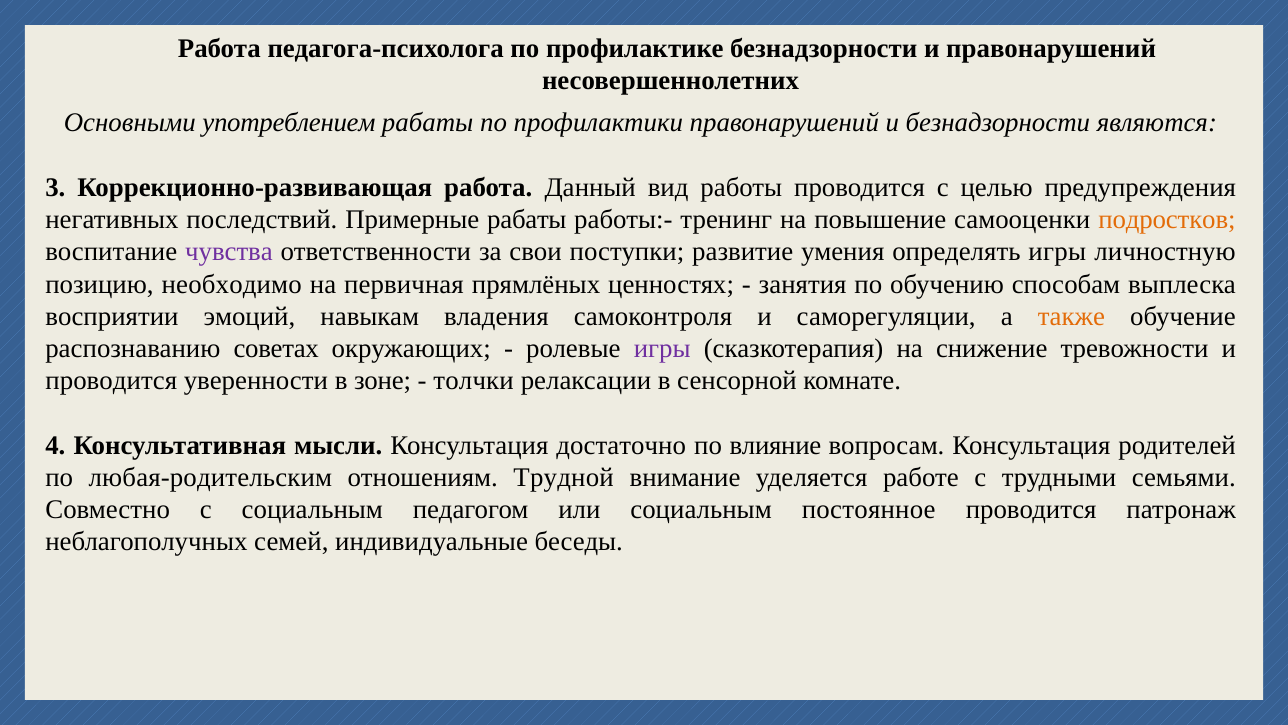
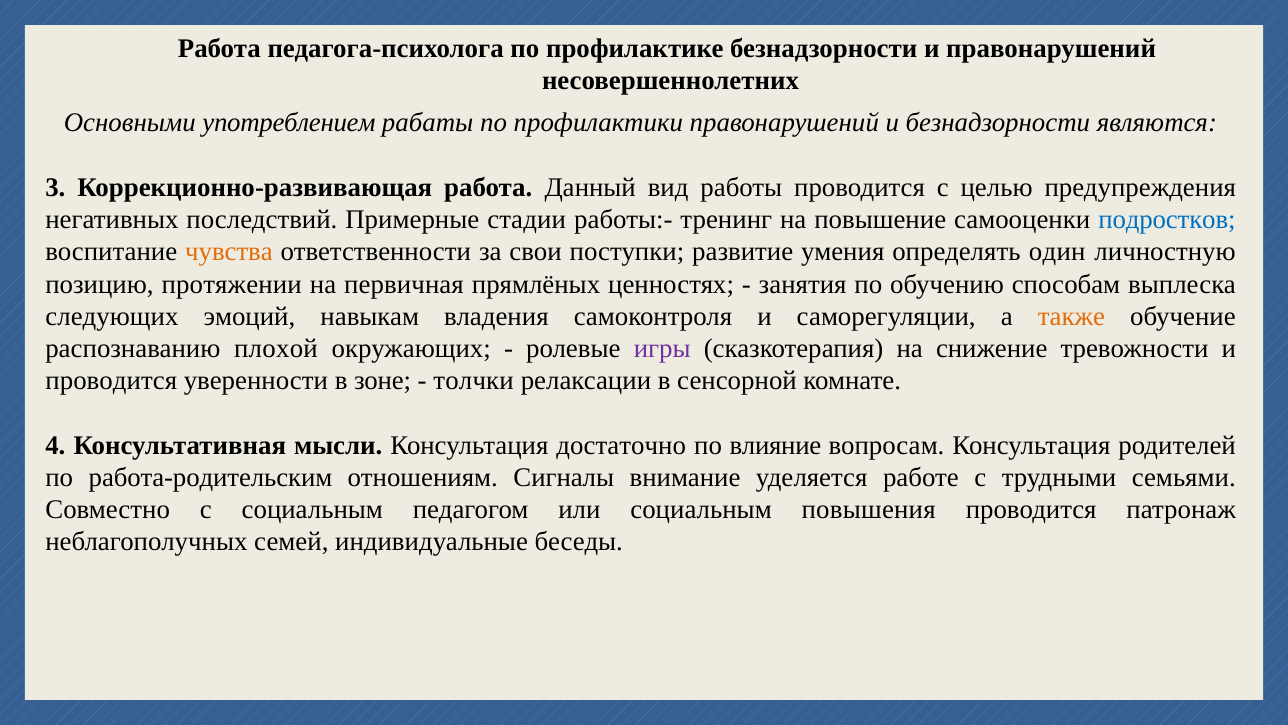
Примерные рабаты: рабаты -> стадии
подростков colour: orange -> blue
чувства colour: purple -> orange
определять игры: игры -> один
необходимо: необходимо -> протяжении
восприятии: восприятии -> следующих
советах: советах -> плохой
любая-родительским: любая-родительским -> работа-родительским
Трудной: Трудной -> Сигналы
постоянное: постоянное -> повышения
